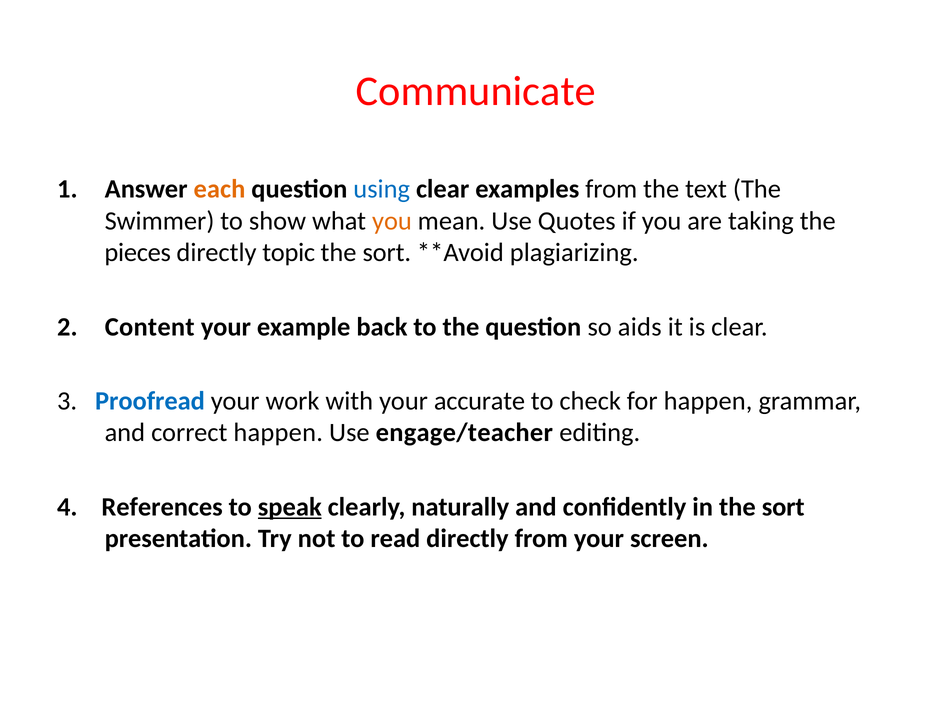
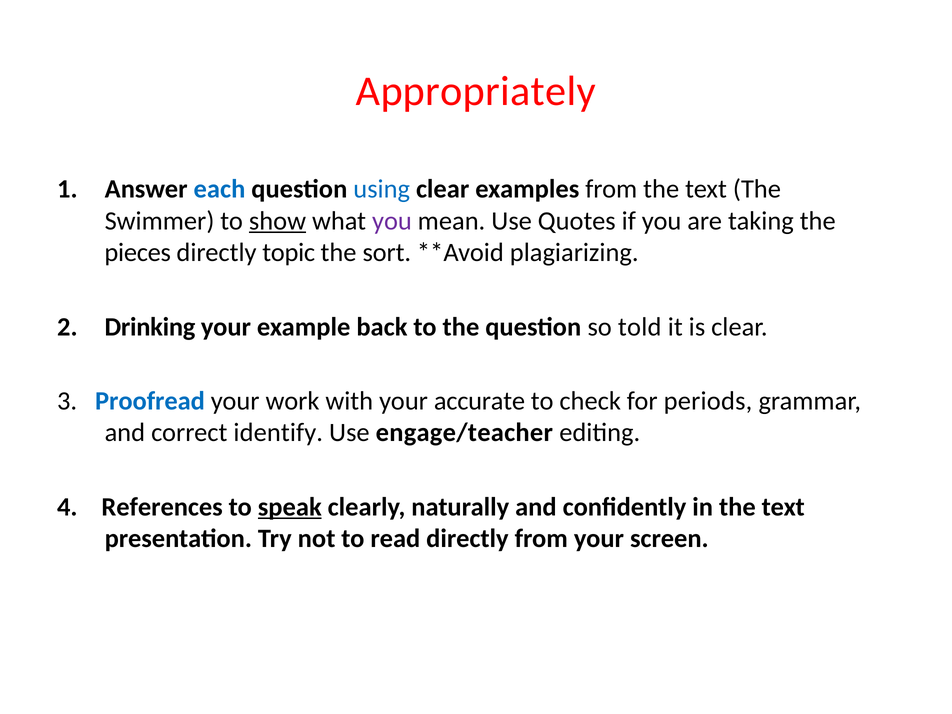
Communicate: Communicate -> Appropriately
each colour: orange -> blue
show underline: none -> present
you at (392, 221) colour: orange -> purple
Content: Content -> Drinking
aids: aids -> told
for happen: happen -> periods
correct happen: happen -> identify
in the sort: sort -> text
